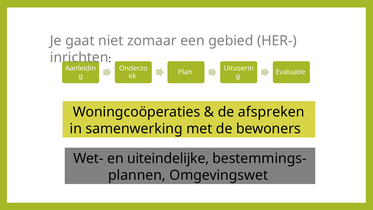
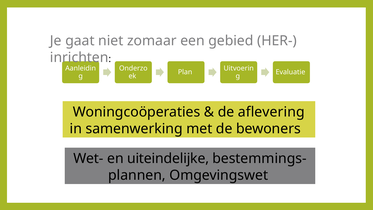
afspreken: afspreken -> aflevering
